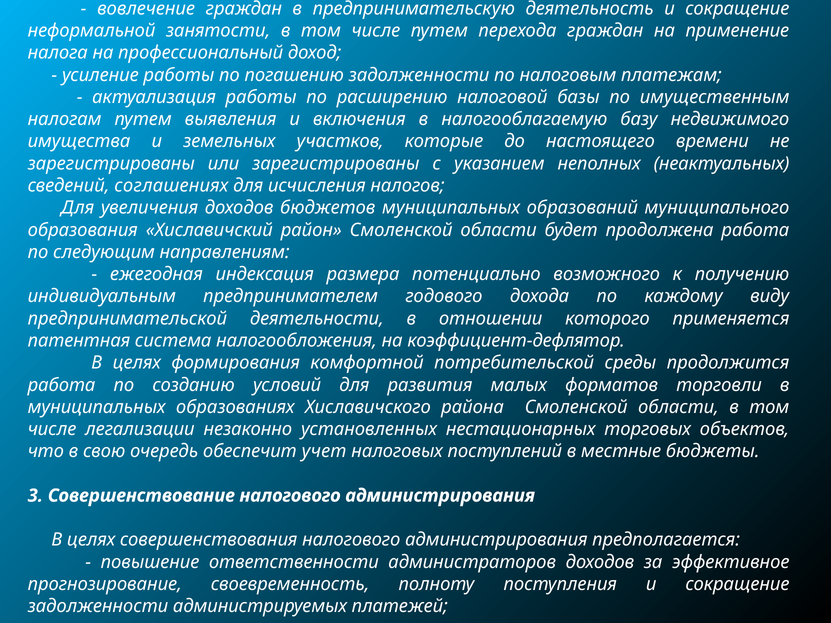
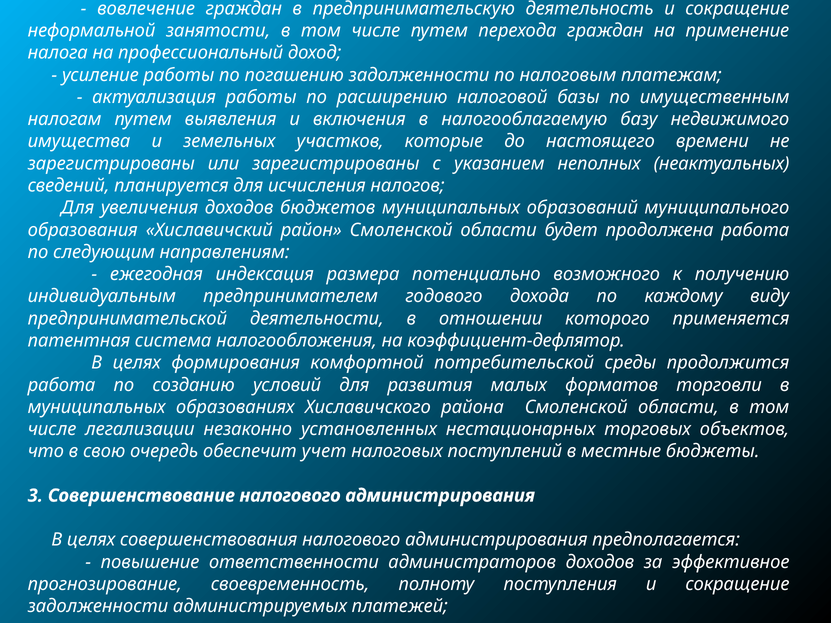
соглашениях: соглашениях -> планируется
